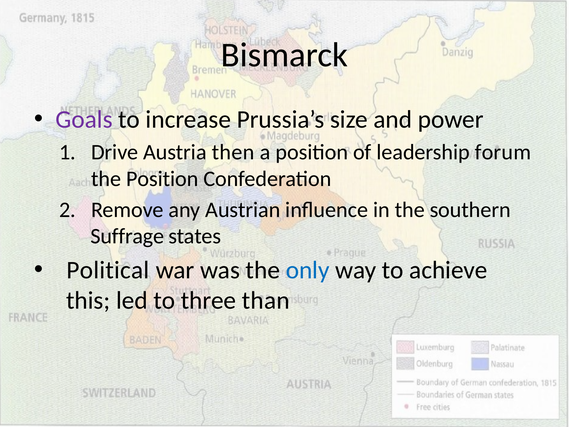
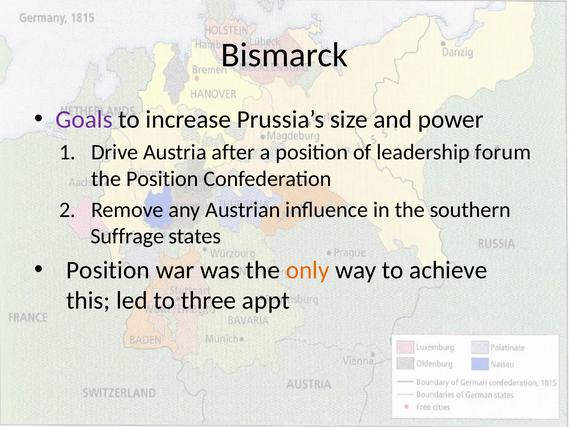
then: then -> after
Political at (108, 270): Political -> Position
only colour: blue -> orange
than: than -> appt
